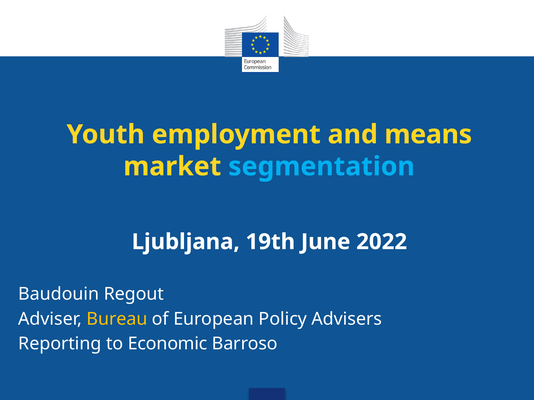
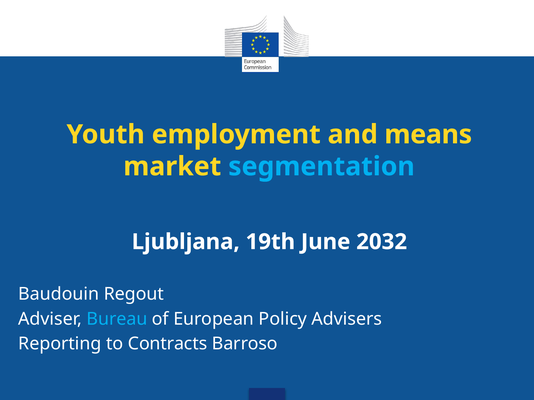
2022: 2022 -> 2032
Bureau colour: yellow -> light blue
Economic: Economic -> Contracts
